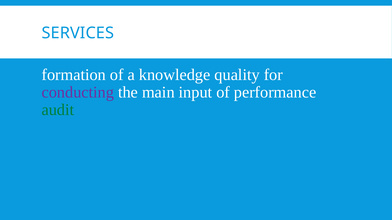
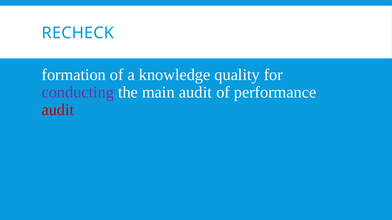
SERVICES: SERVICES -> RECHECK
main input: input -> audit
audit at (58, 110) colour: green -> red
